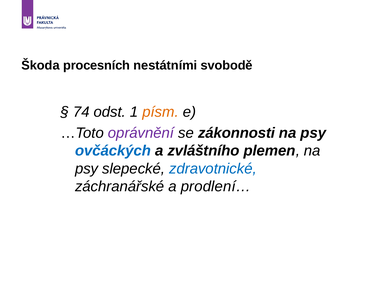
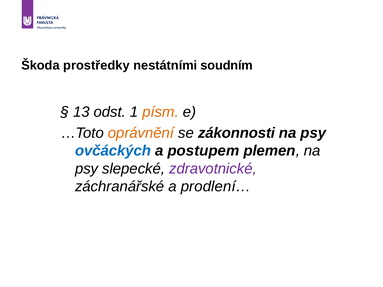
procesních: procesních -> prostředky
svobodě: svobodě -> soudním
74: 74 -> 13
oprávnění colour: purple -> orange
zvláštního: zvláštního -> postupem
zdravotnické colour: blue -> purple
